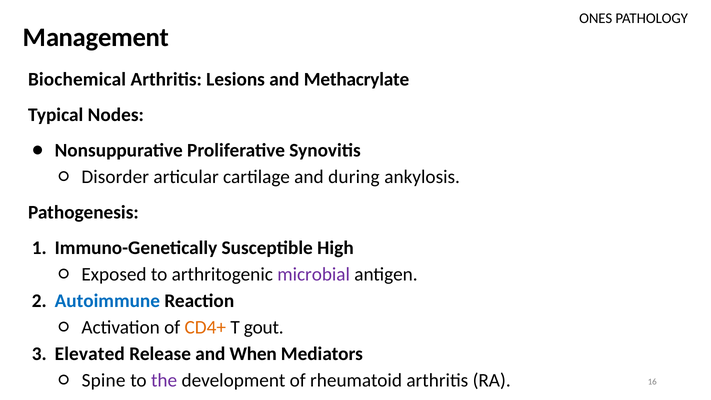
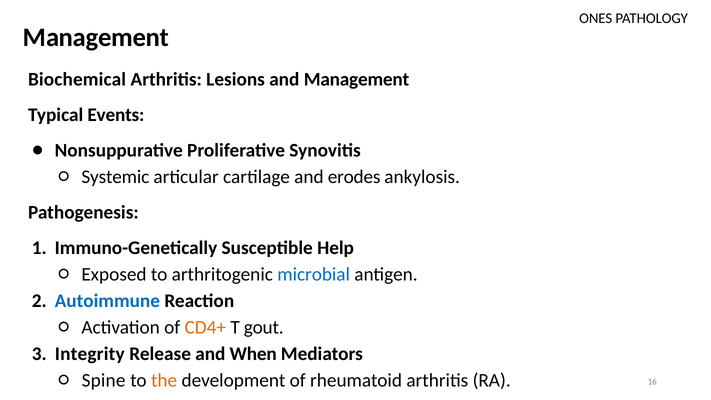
and Methacrylate: Methacrylate -> Management
Nodes: Nodes -> Events
Disorder: Disorder -> Systemic
during: during -> erodes
High: High -> Help
microbial colour: purple -> blue
Elevated: Elevated -> Integrity
the colour: purple -> orange
